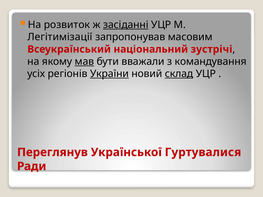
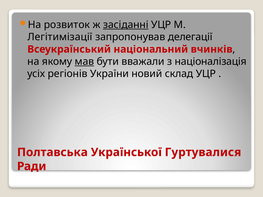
масовим: масовим -> делегації
зустрічі: зустрічі -> вчинків
командування: командування -> націоналізація
України underline: present -> none
склад underline: present -> none
Переглянув: Переглянув -> Полтавська
